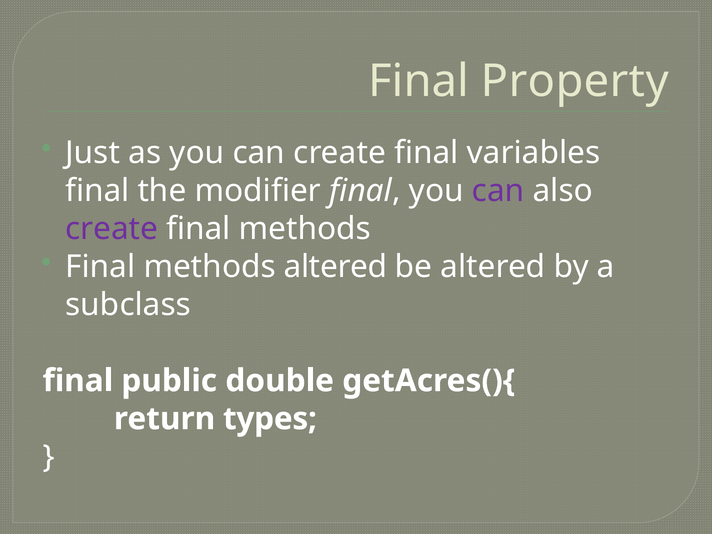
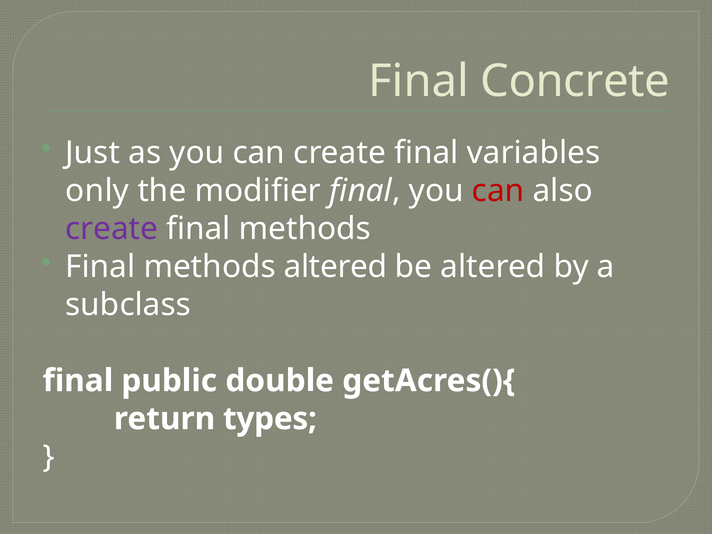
Property: Property -> Concrete
final at (97, 191): final -> only
can at (498, 191) colour: purple -> red
